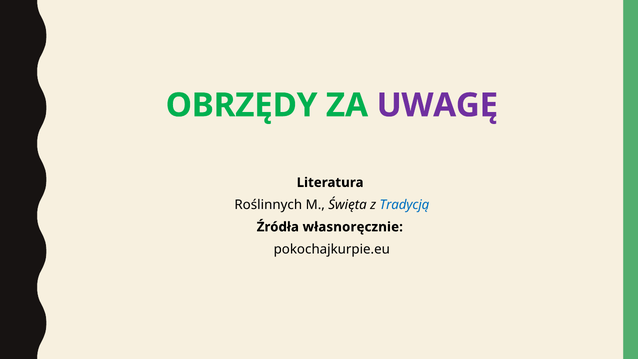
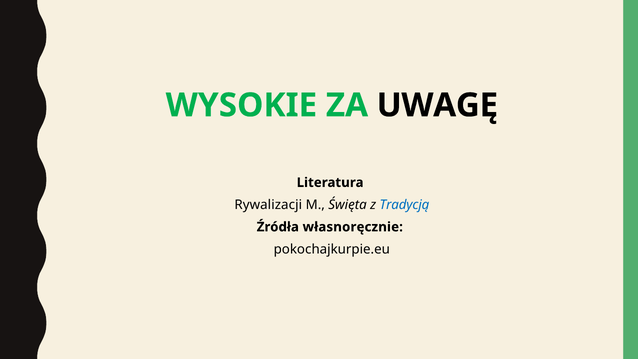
OBRZĘDY: OBRZĘDY -> WYSOKIE
UWAGĘ colour: purple -> black
Roślinnych: Roślinnych -> Rywalizacji
